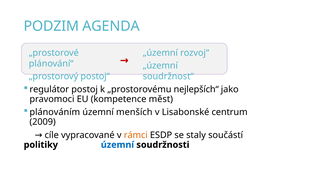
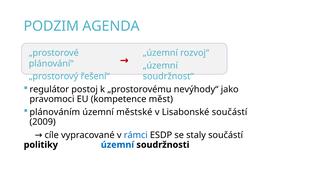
postoj“: postoj“ -> řešení“
nejlepších“: nejlepších“ -> nevýhody“
menších: menších -> městské
Lisabonské centrum: centrum -> součástí
rámci colour: orange -> blue
